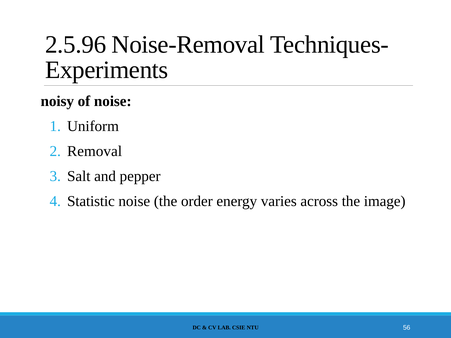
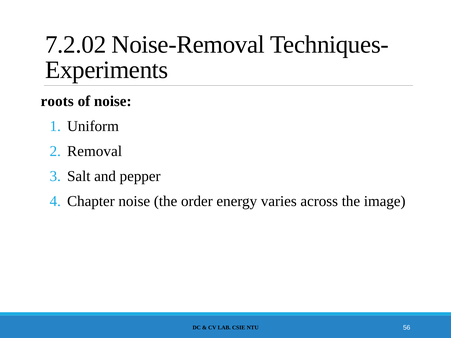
2.5.96: 2.5.96 -> 7.2.02
noisy: noisy -> roots
Statistic: Statistic -> Chapter
